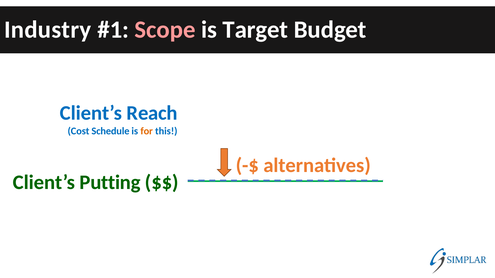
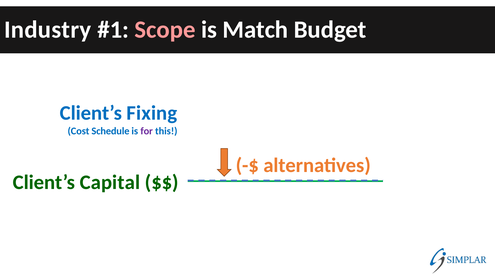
Target: Target -> Match
Reach: Reach -> Fixing
for colour: orange -> purple
Putting: Putting -> Capital
